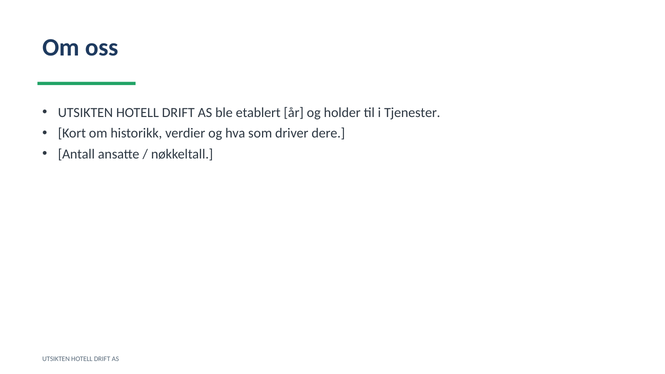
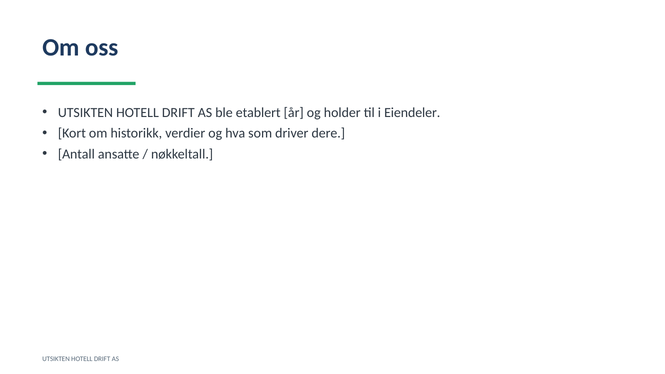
Tjenester: Tjenester -> Eiendeler
